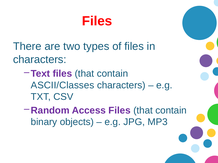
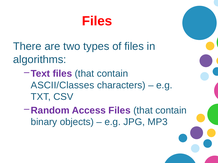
characters at (40, 60): characters -> algorithms
